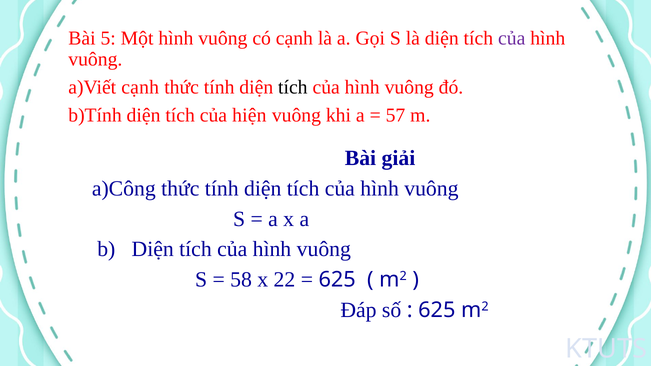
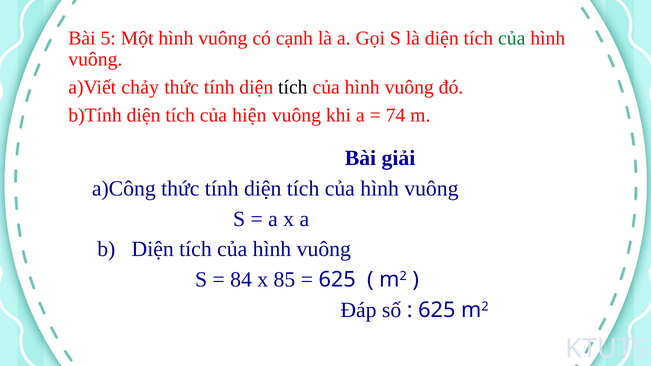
của at (512, 38) colour: purple -> green
cạnh at (140, 87): cạnh -> chảy
57: 57 -> 74
58: 58 -> 84
22: 22 -> 85
